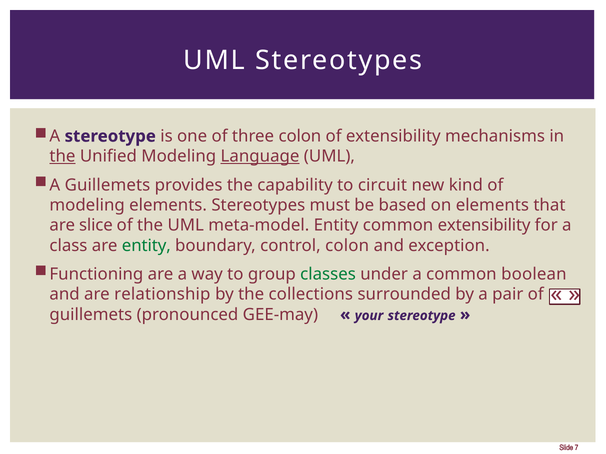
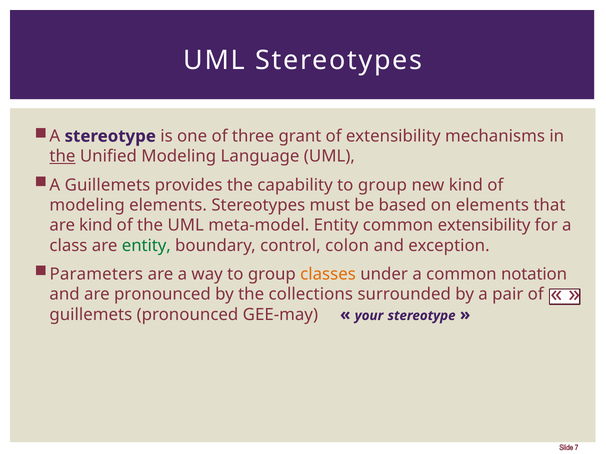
three colon: colon -> grant
Language underline: present -> none
capability to circuit: circuit -> group
are slice: slice -> kind
Functioning: Functioning -> Parameters
classes colour: green -> orange
boolean: boolean -> notation
are relationship: relationship -> pronounced
